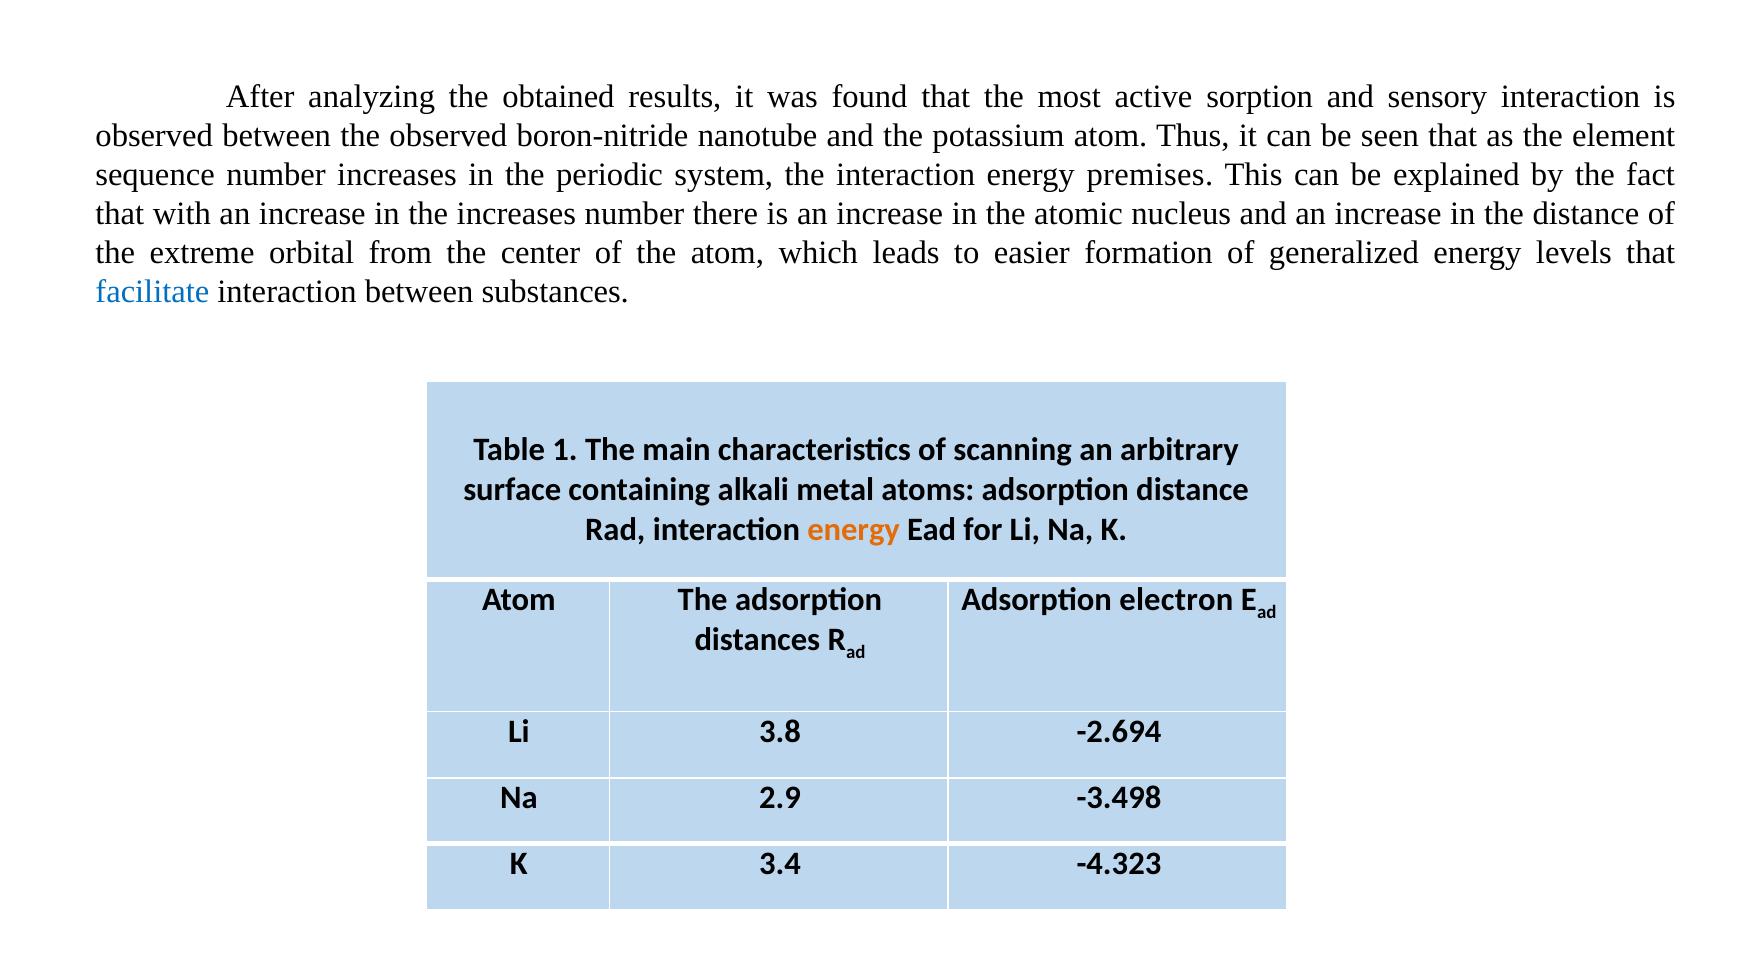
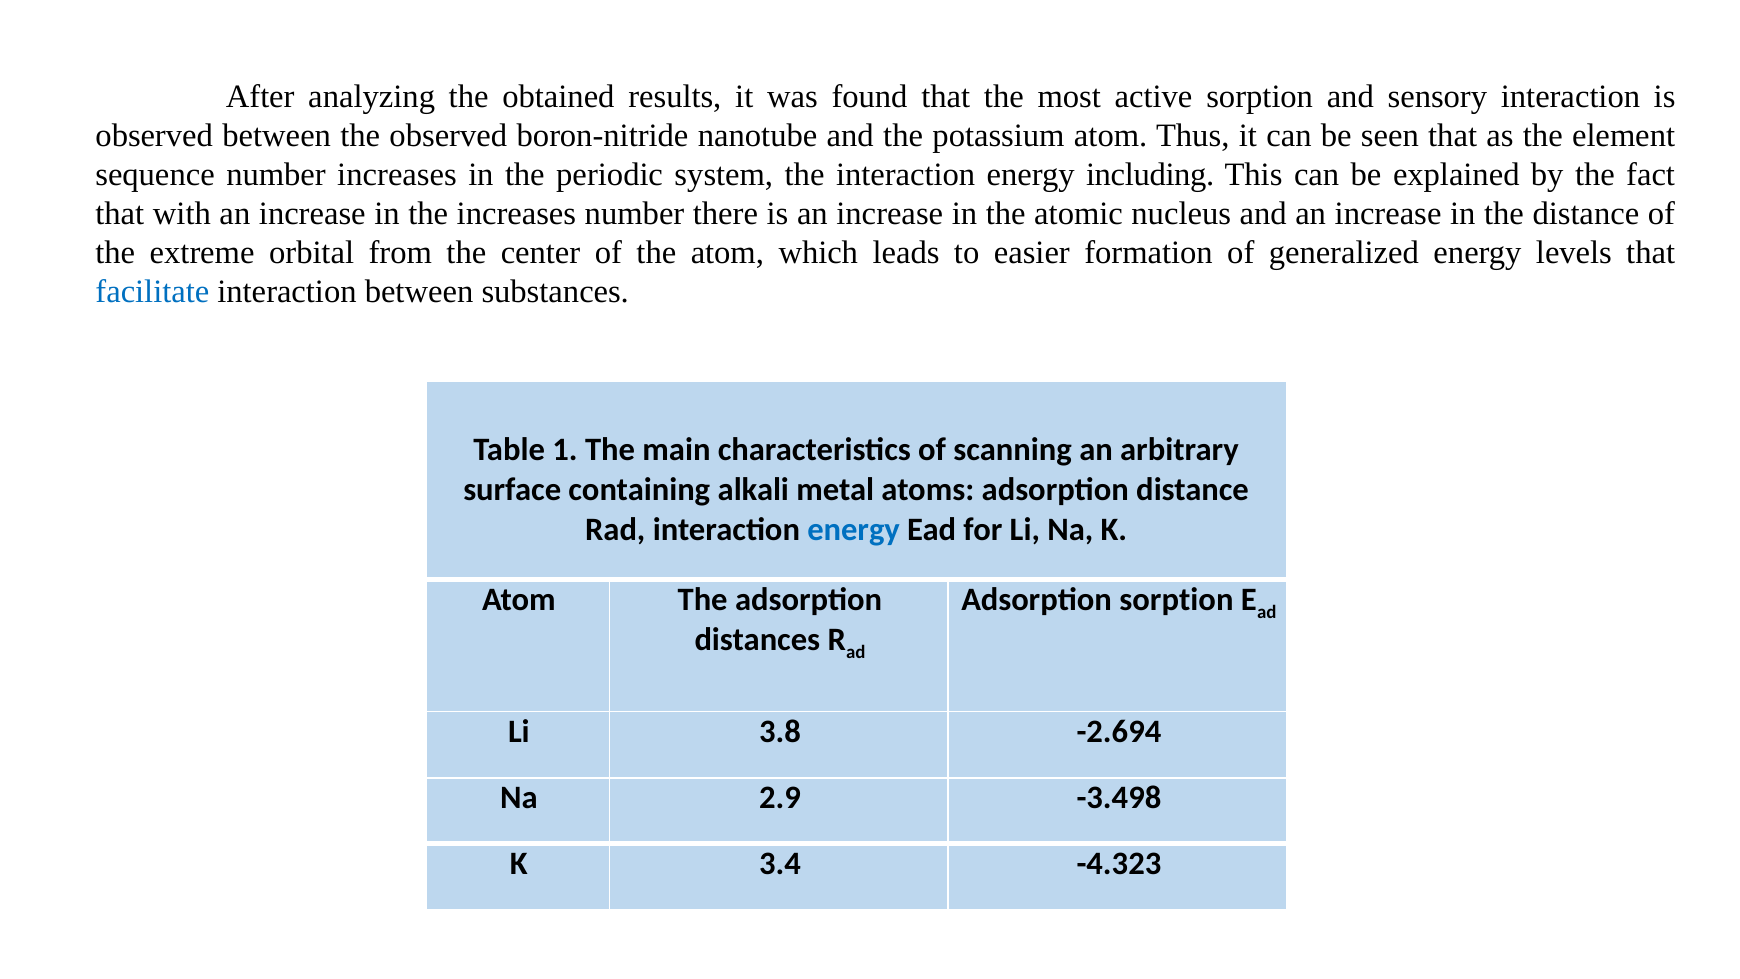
premises: premises -> including
energy at (854, 530) colour: orange -> blue
Adsorption electron: electron -> sorption
